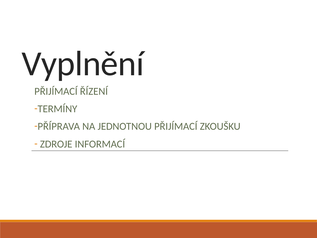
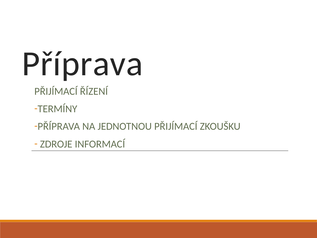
Vyplnění at (83, 64): Vyplnění -> Příprava
